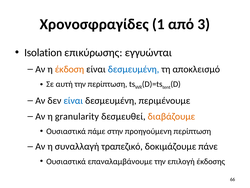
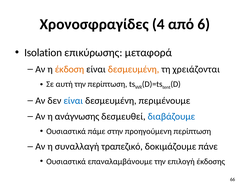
1: 1 -> 4
3: 3 -> 6
εγγυώνται: εγγυώνται -> μεταφορά
δεσμευμένη at (134, 69) colour: blue -> orange
αποκλεισμό: αποκλεισμό -> χρειάζονται
granularity: granularity -> ανάγνωσης
διαβάζουμε colour: orange -> blue
